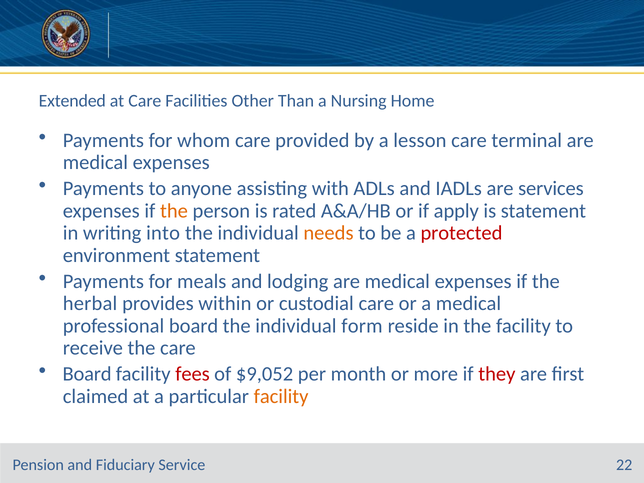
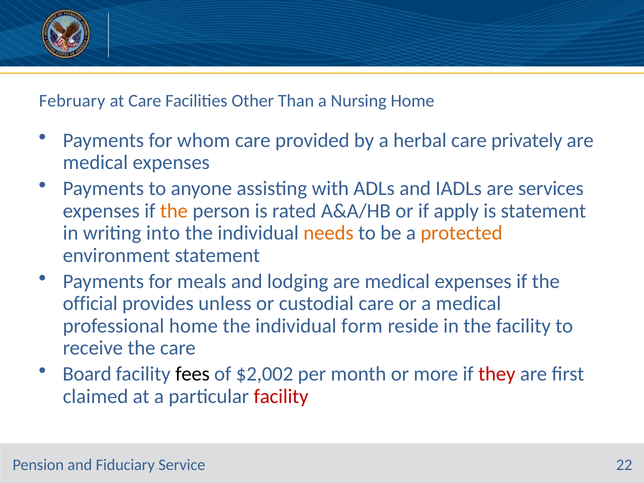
Extended: Extended -> February
lesson: lesson -> herbal
terminal: terminal -> privately
protected colour: red -> orange
herbal: herbal -> official
within: within -> unless
professional board: board -> home
fees colour: red -> black
$9,052: $9,052 -> $2,002
facility at (281, 396) colour: orange -> red
